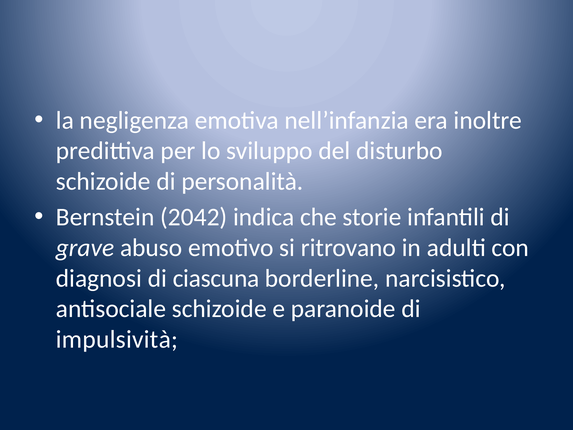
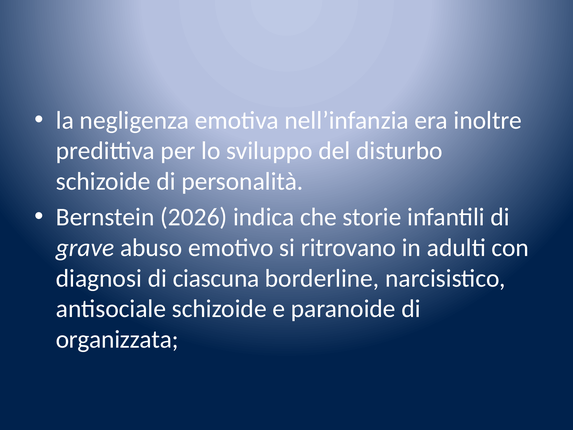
2042: 2042 -> 2026
impulsività: impulsività -> organizzata
